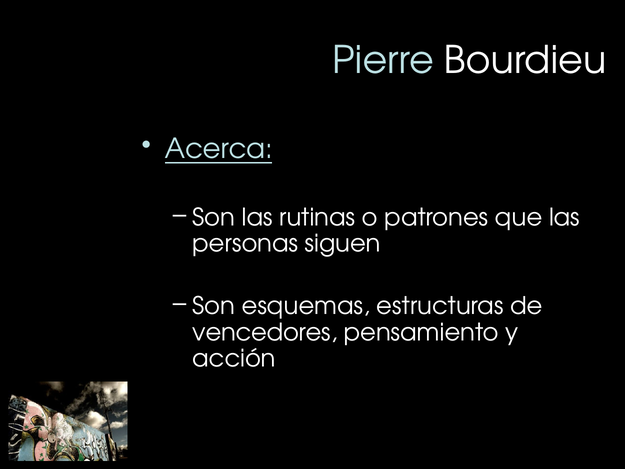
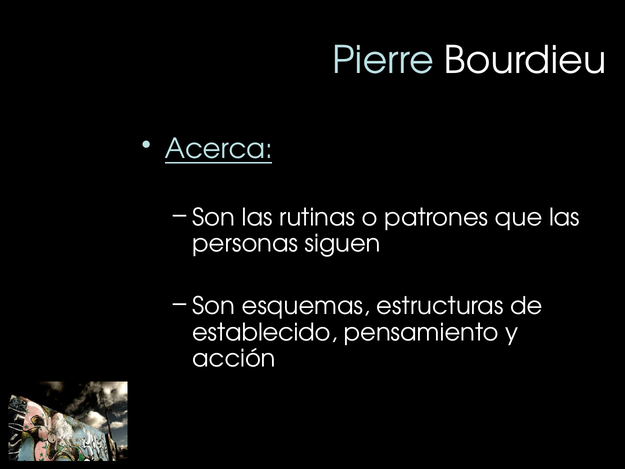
vencedores: vencedores -> establecido
